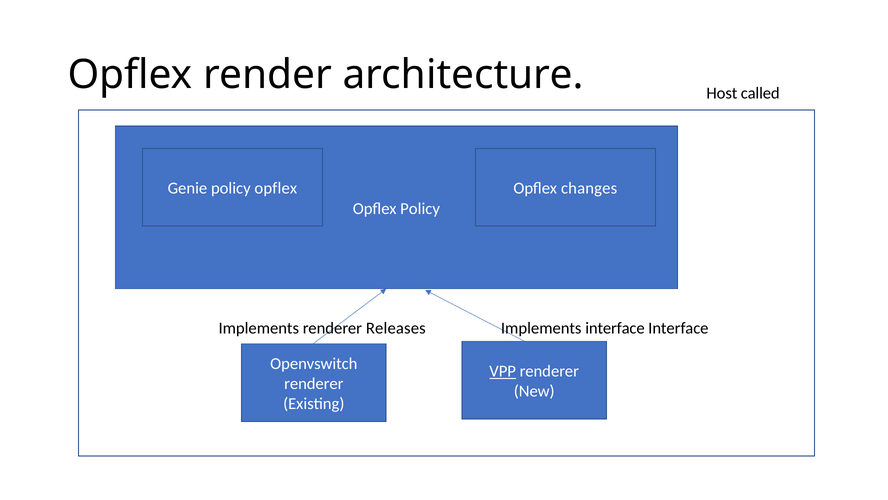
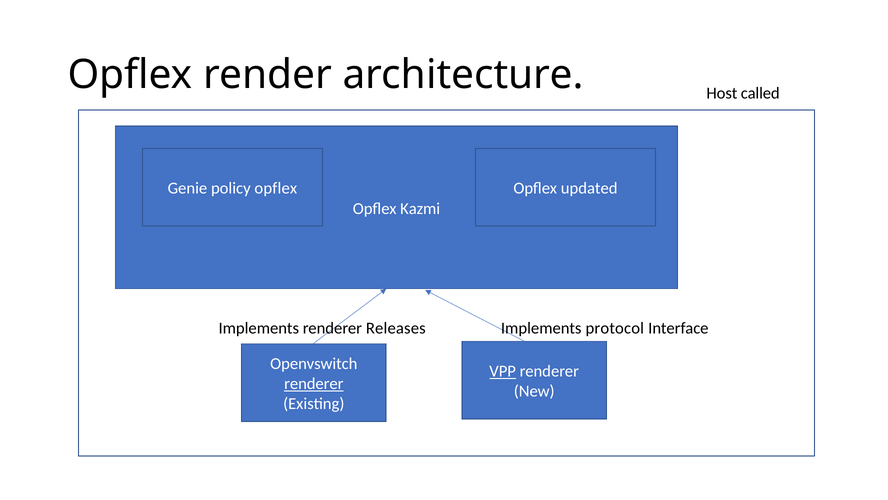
changes: changes -> updated
Opflex Policy: Policy -> Kazmi
Implements interface: interface -> protocol
renderer at (314, 383) underline: none -> present
